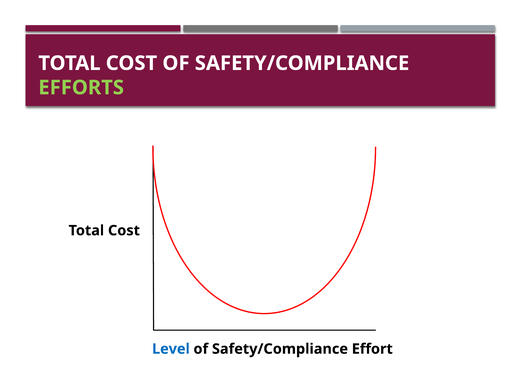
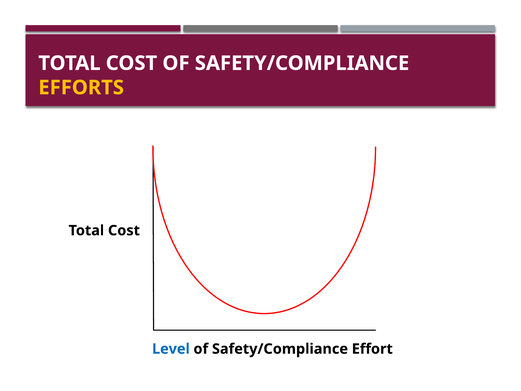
EFFORTS colour: light green -> yellow
